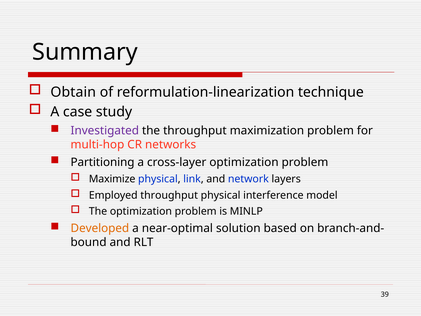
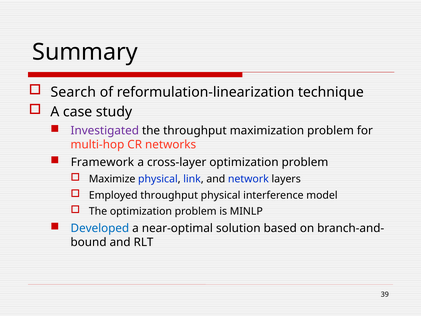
Obtain: Obtain -> Search
Partitioning: Partitioning -> Framework
Developed colour: orange -> blue
